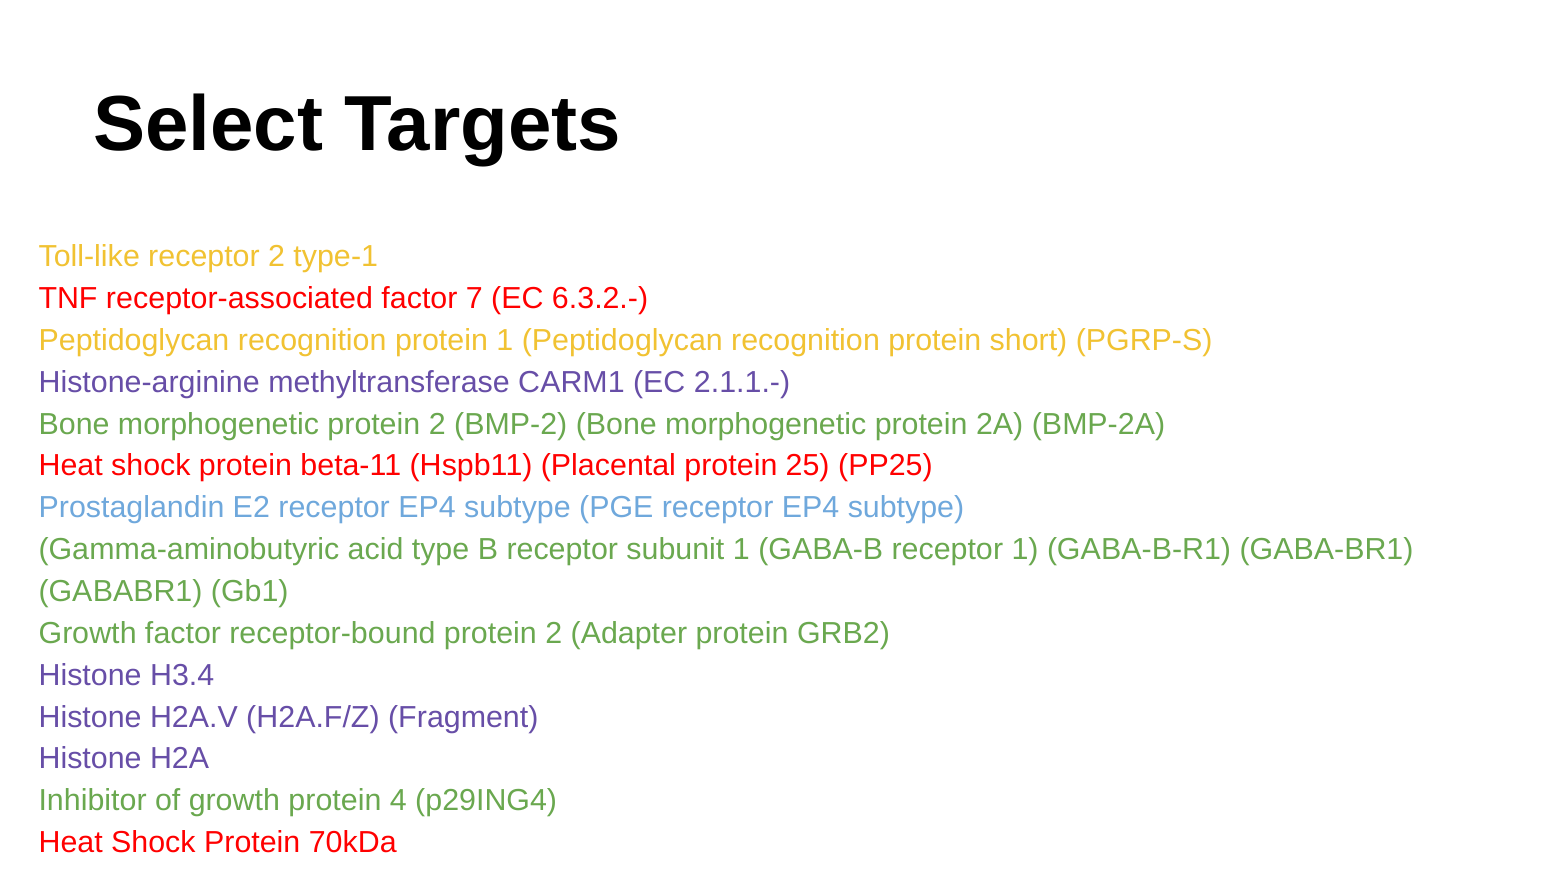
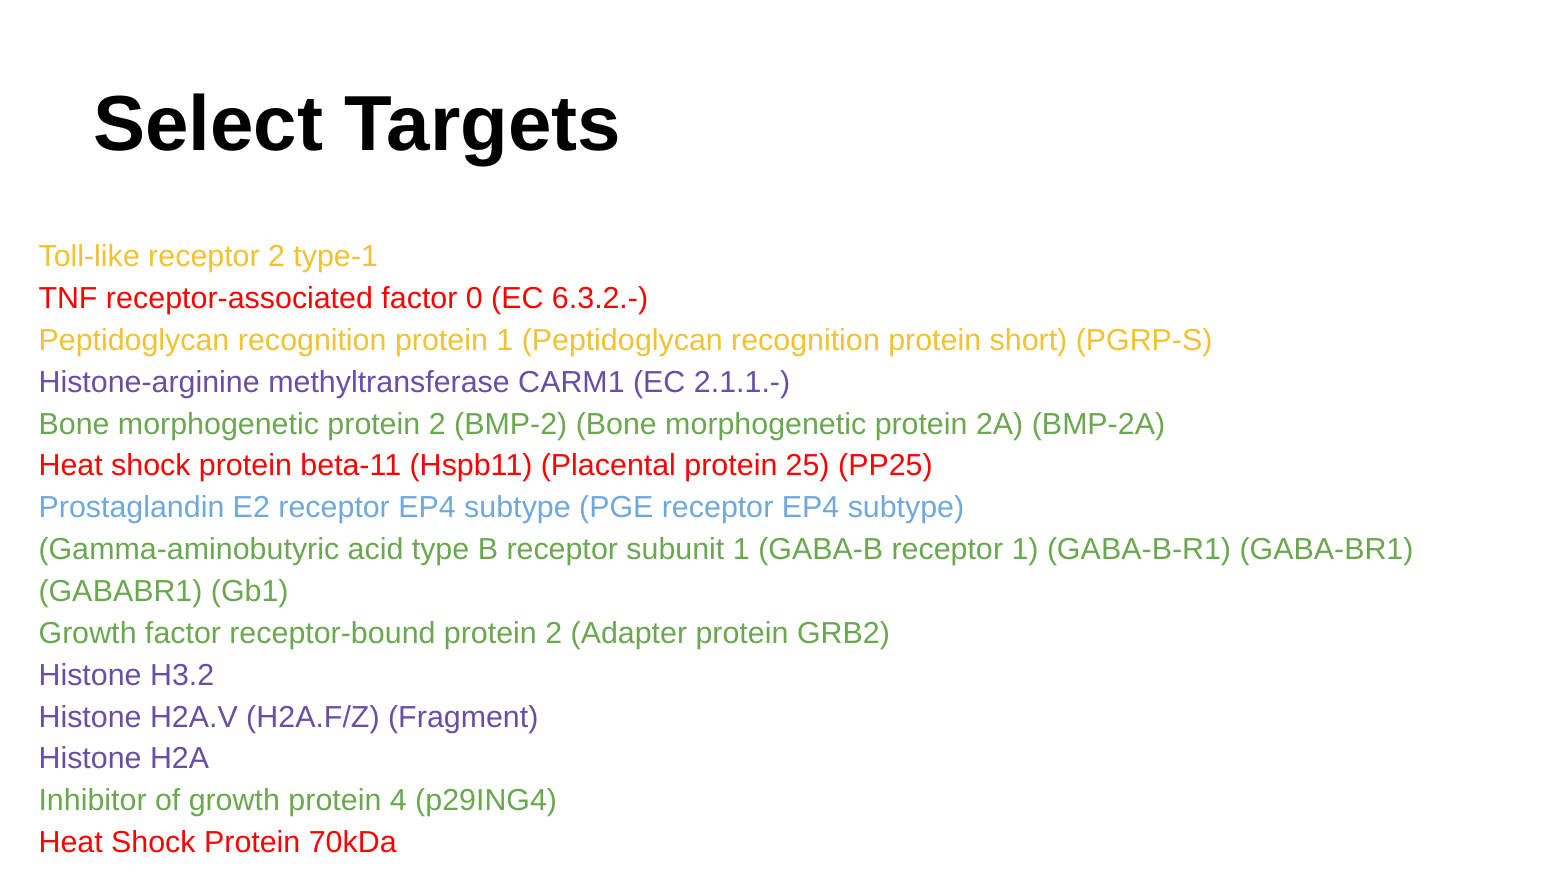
7: 7 -> 0
H3.4: H3.4 -> H3.2
